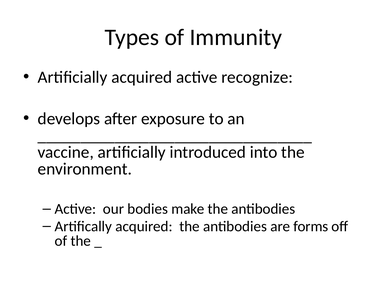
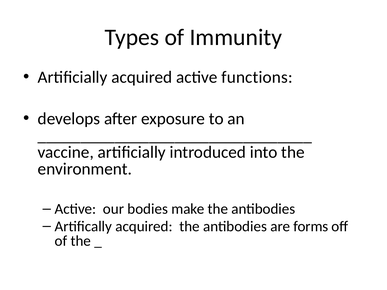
recognize: recognize -> functions
